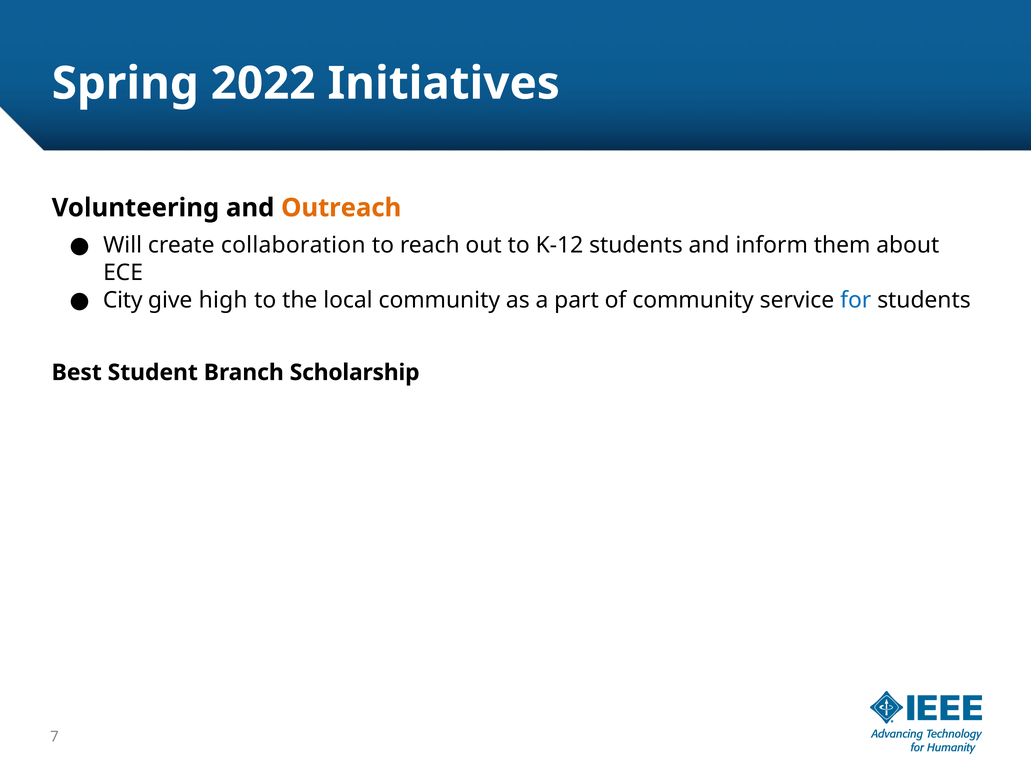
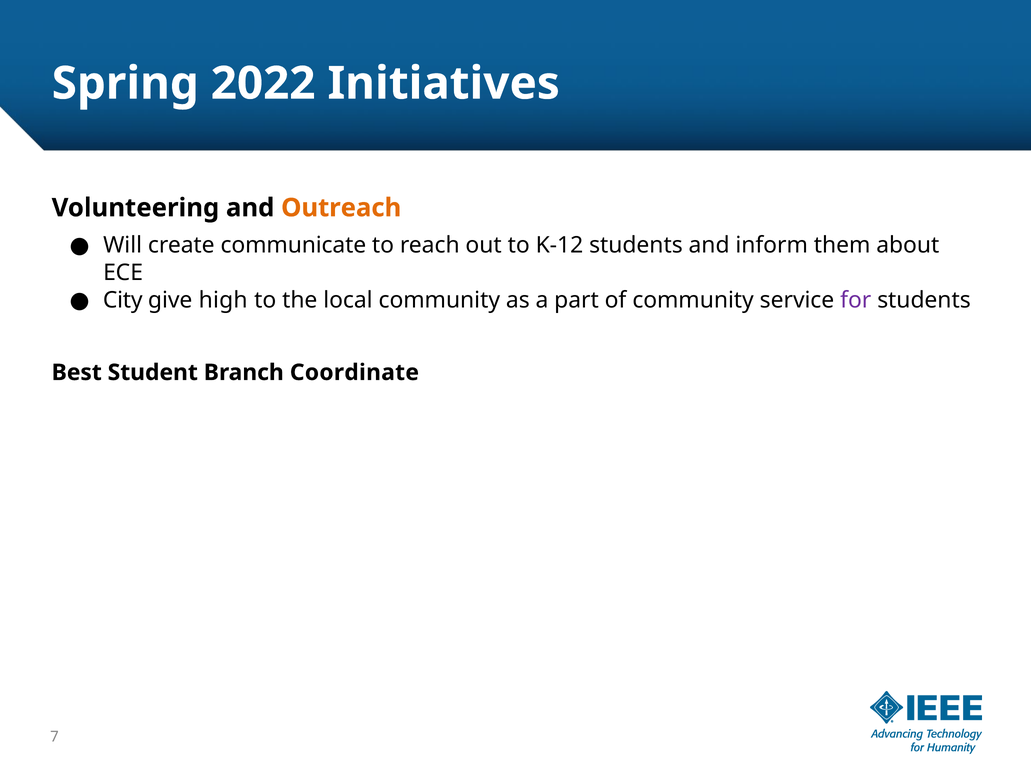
collaboration: collaboration -> communicate
for colour: blue -> purple
Scholarship: Scholarship -> Coordinate
